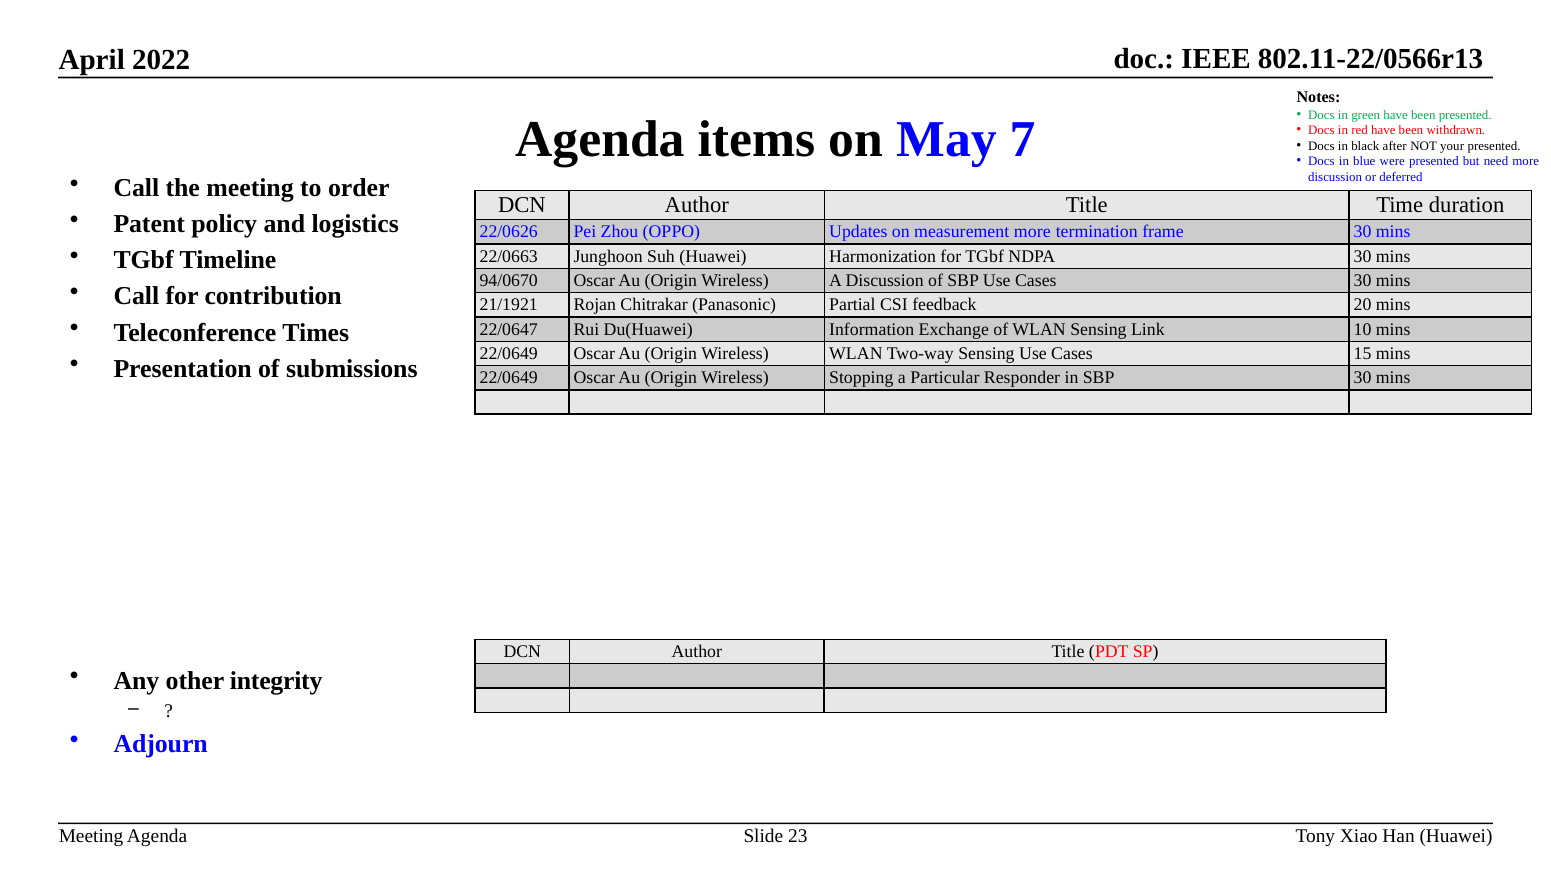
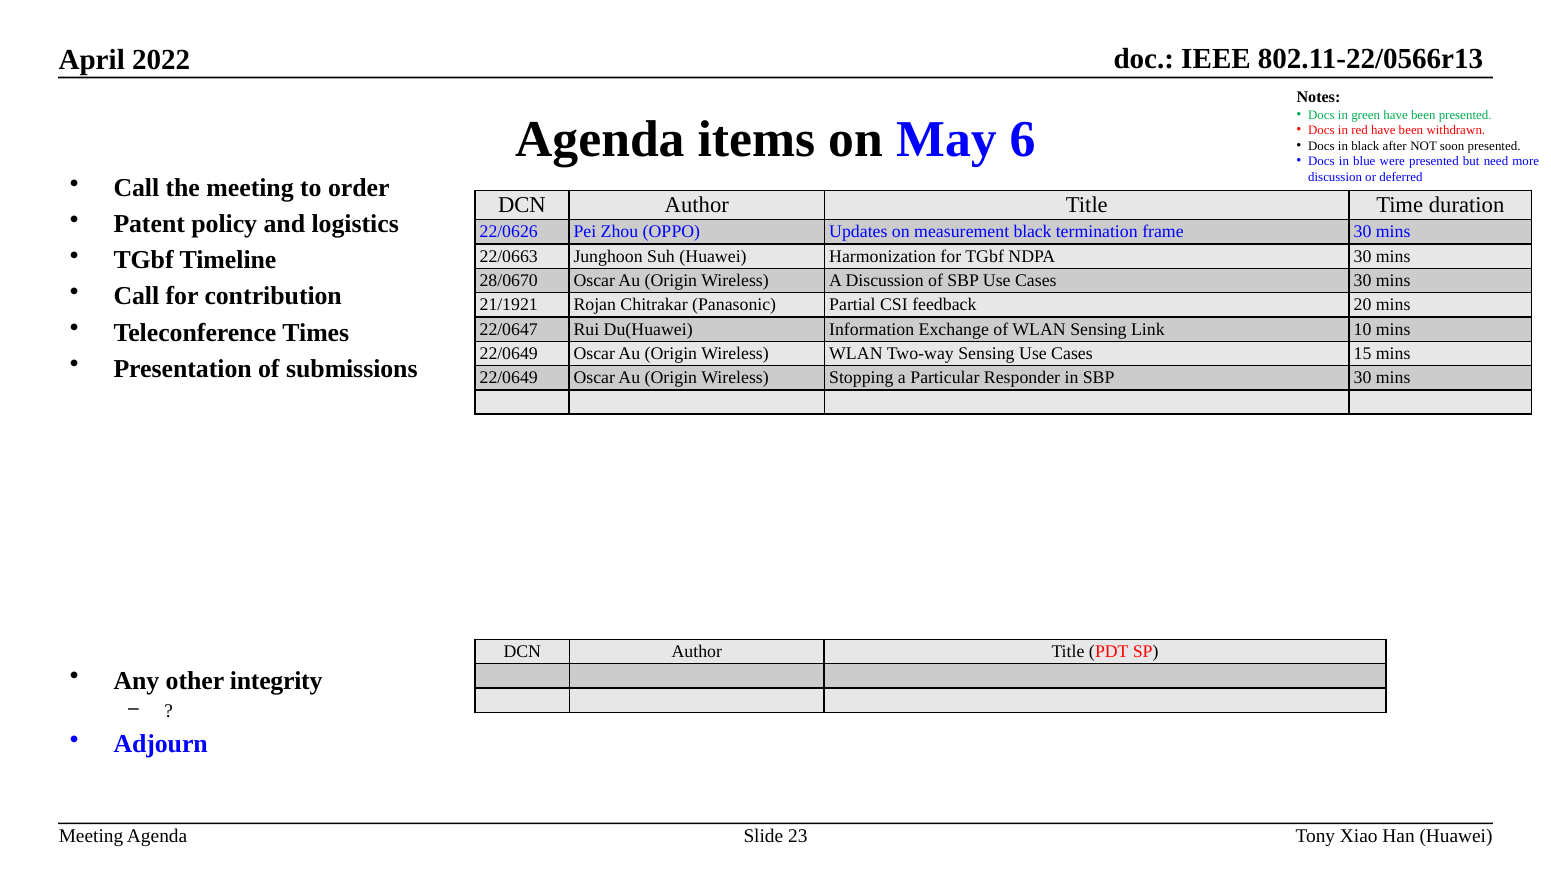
7: 7 -> 6
your: your -> soon
measurement more: more -> black
94/0670: 94/0670 -> 28/0670
